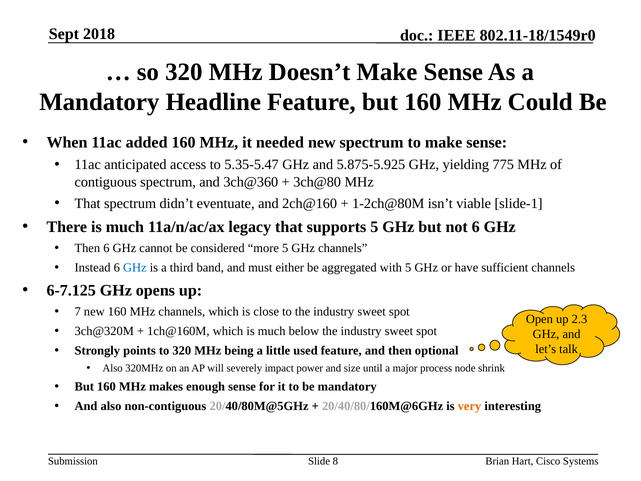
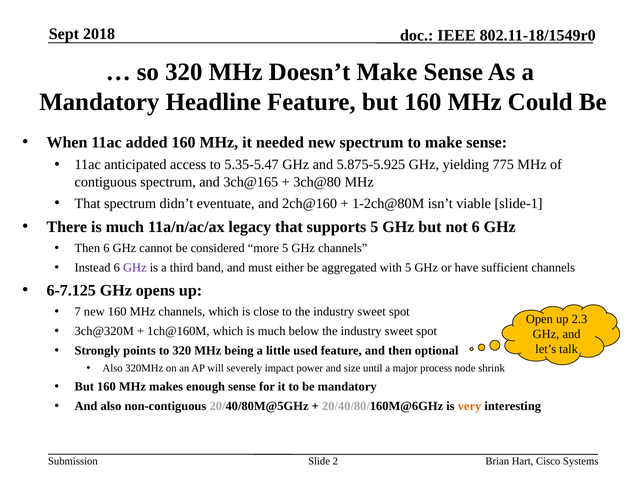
3ch@360: 3ch@360 -> 3ch@165
GHz at (135, 268) colour: blue -> purple
8: 8 -> 2
